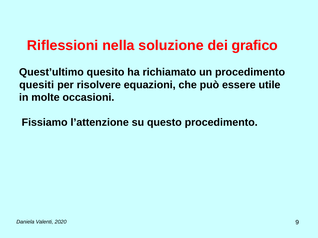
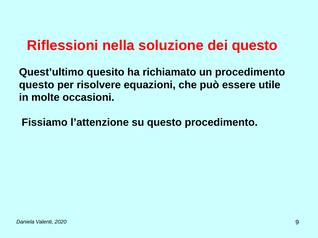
dei grafico: grafico -> questo
quesiti at (37, 85): quesiti -> questo
